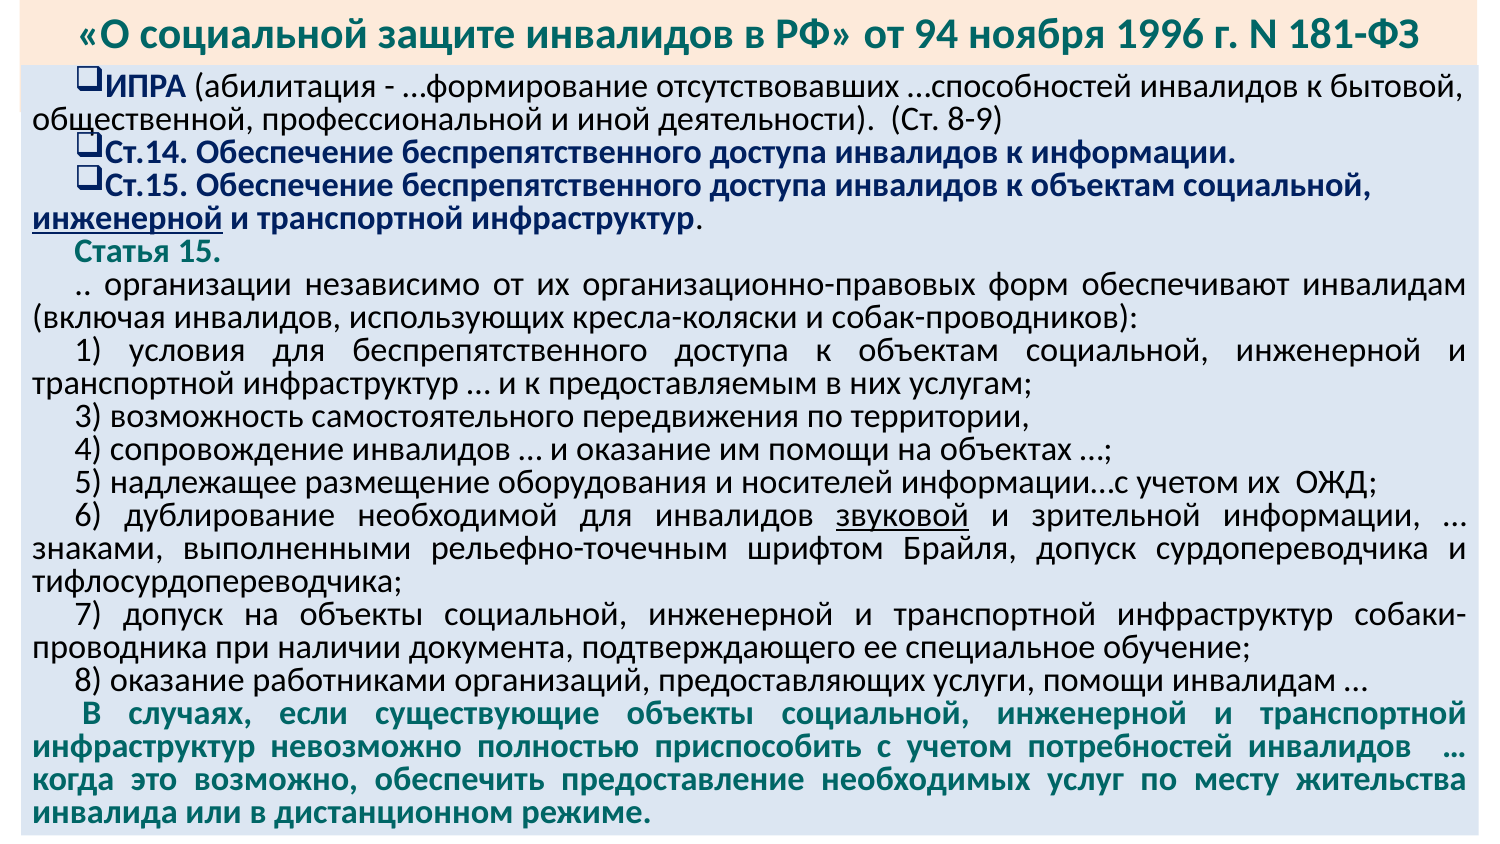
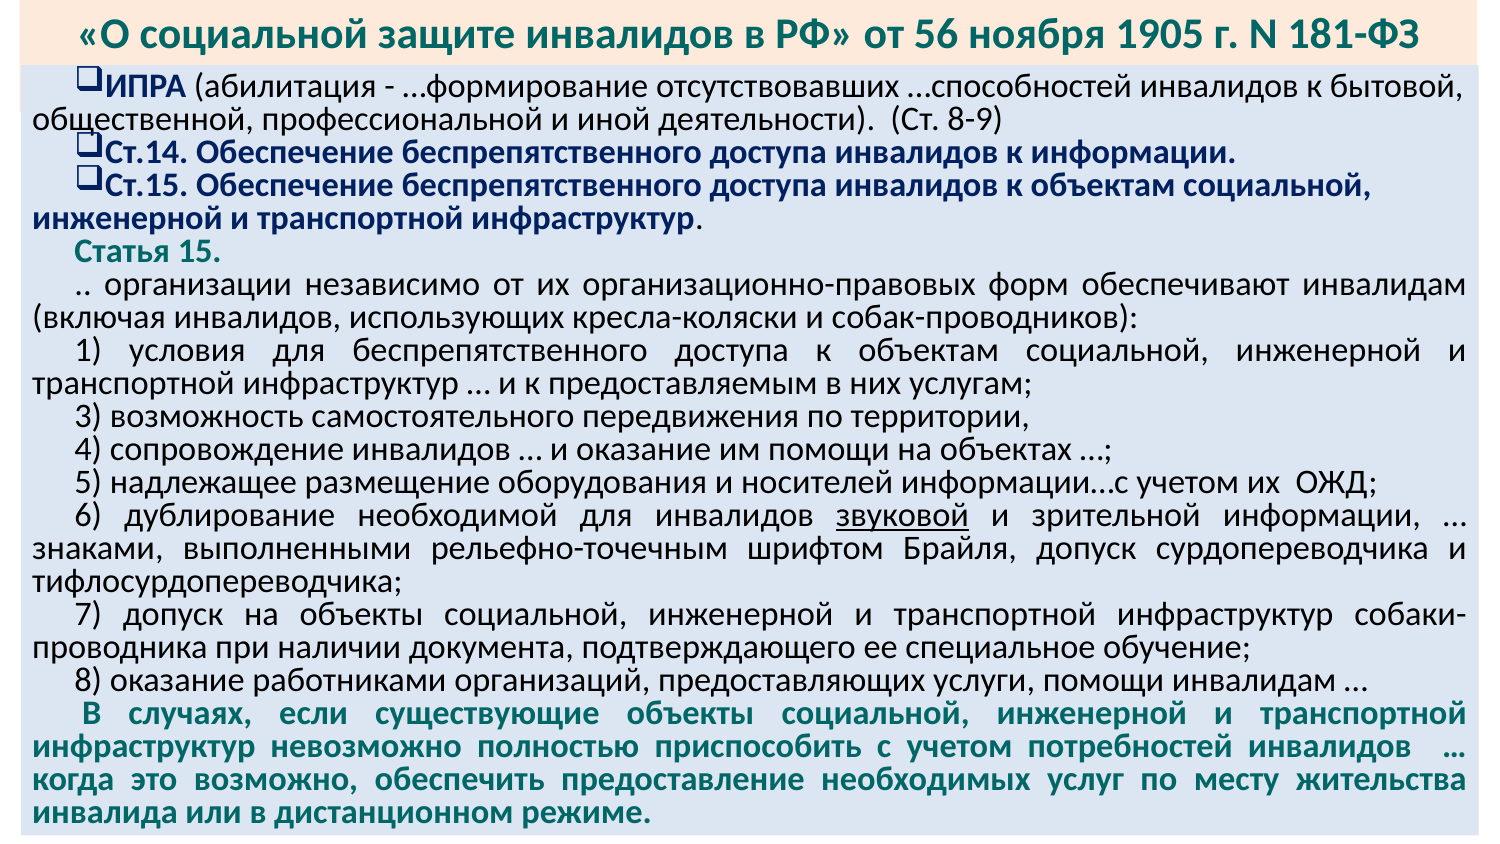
94: 94 -> 56
1996: 1996 -> 1905
инженерной at (127, 218) underline: present -> none
